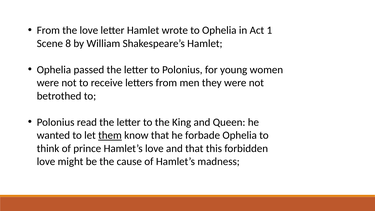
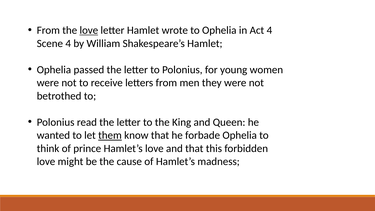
love at (89, 30) underline: none -> present
Act 1: 1 -> 4
Scene 8: 8 -> 4
